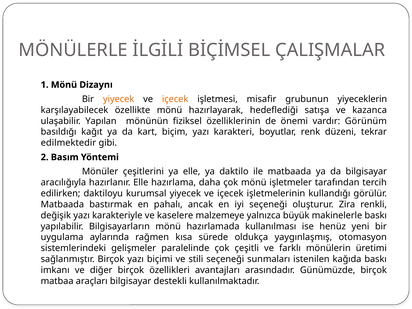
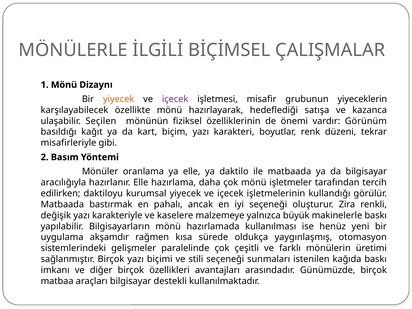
içecek at (175, 99) colour: orange -> purple
Yapılan: Yapılan -> Seçilen
edilmektedir: edilmektedir -> misafirleriyle
çeşitlerini: çeşitlerini -> oranlama
aylarında: aylarında -> akşamdır
